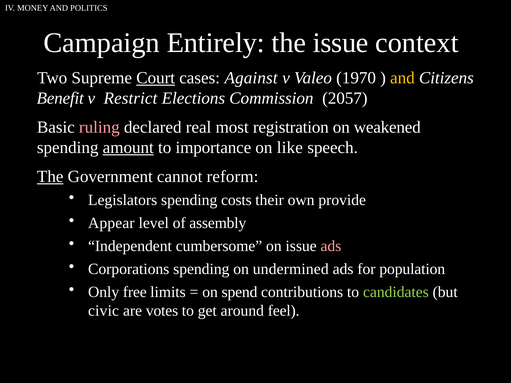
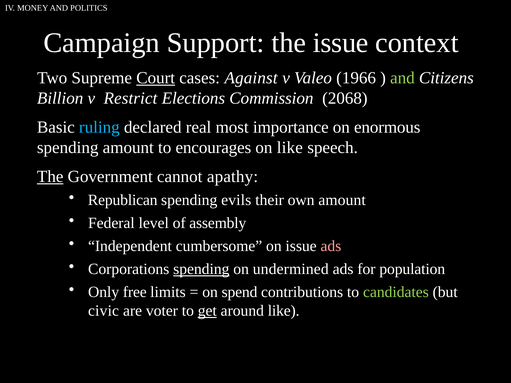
Entirely: Entirely -> Support
1970: 1970 -> 1966
and at (402, 78) colour: yellow -> light green
Benefit: Benefit -> Billion
2057: 2057 -> 2068
ruling colour: pink -> light blue
registration: registration -> importance
weakened: weakened -> enormous
amount at (128, 148) underline: present -> none
importance: importance -> encourages
reform: reform -> apathy
Legislators: Legislators -> Republican
costs: costs -> evils
own provide: provide -> amount
Appear: Appear -> Federal
spending at (201, 269) underline: none -> present
votes: votes -> voter
get underline: none -> present
around feel: feel -> like
